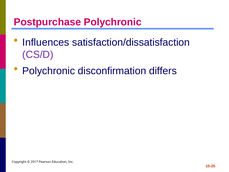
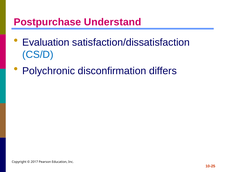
Postpurchase Polychronic: Polychronic -> Understand
Influences: Influences -> Evaluation
CS/D colour: purple -> blue
